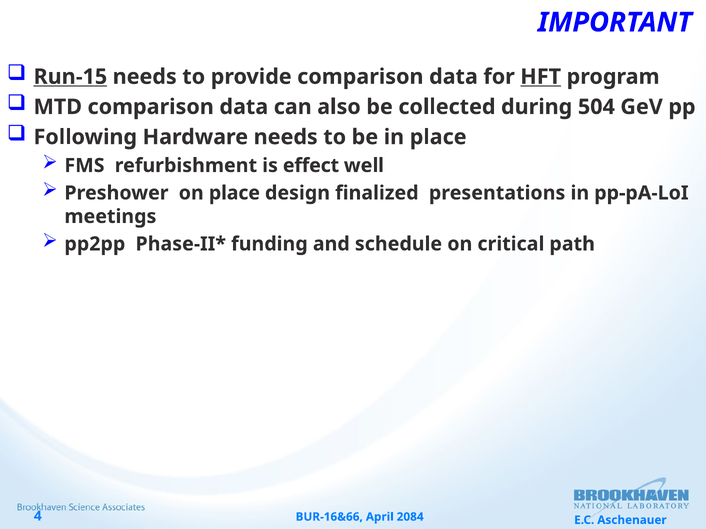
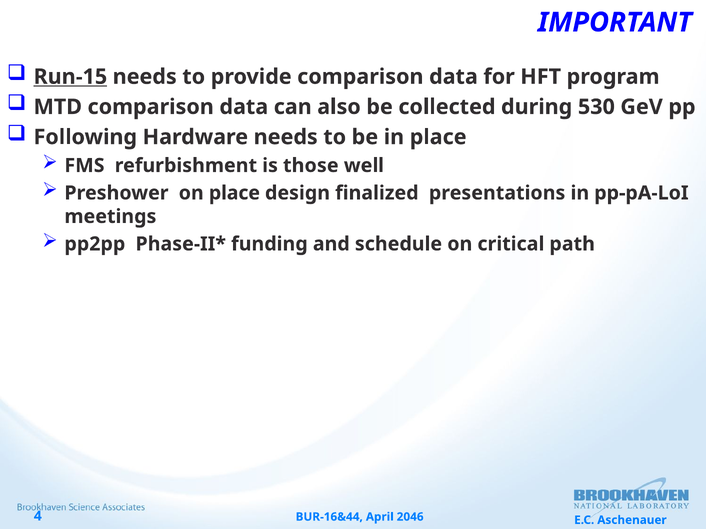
HFT underline: present -> none
504: 504 -> 530
effect: effect -> those
BUR-16&66: BUR-16&66 -> BUR-16&44
2084: 2084 -> 2046
